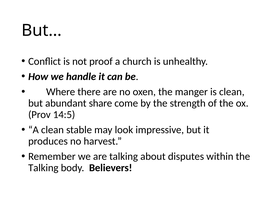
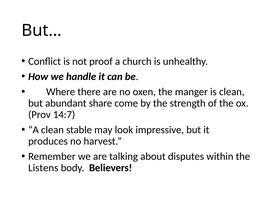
14:5: 14:5 -> 14:7
Talking at (43, 168): Talking -> Listens
